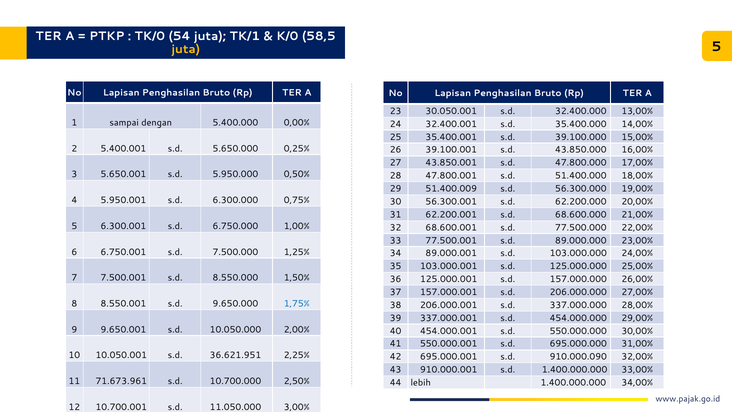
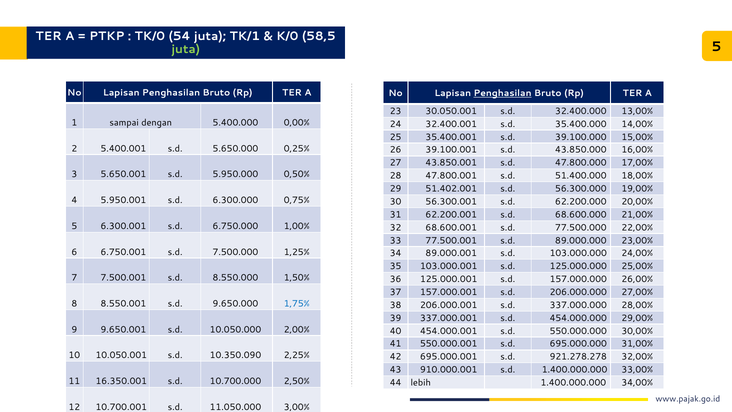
juta at (186, 49) colour: yellow -> light green
Penghasilan at (503, 93) underline: none -> present
51.400.009: 51.400.009 -> 51.402.001
36.621.951: 36.621.951 -> 10.350.090
910.000.090: 910.000.090 -> 921.278.278
71.673.961: 71.673.961 -> 16.350.001
